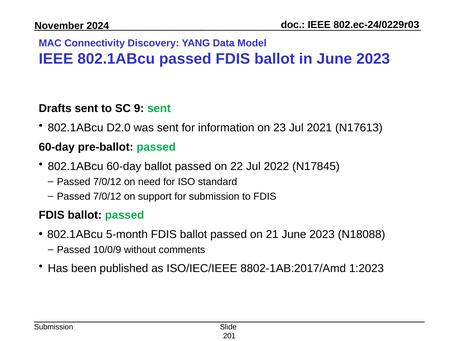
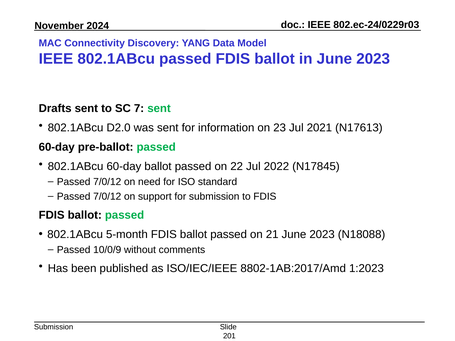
9: 9 -> 7
